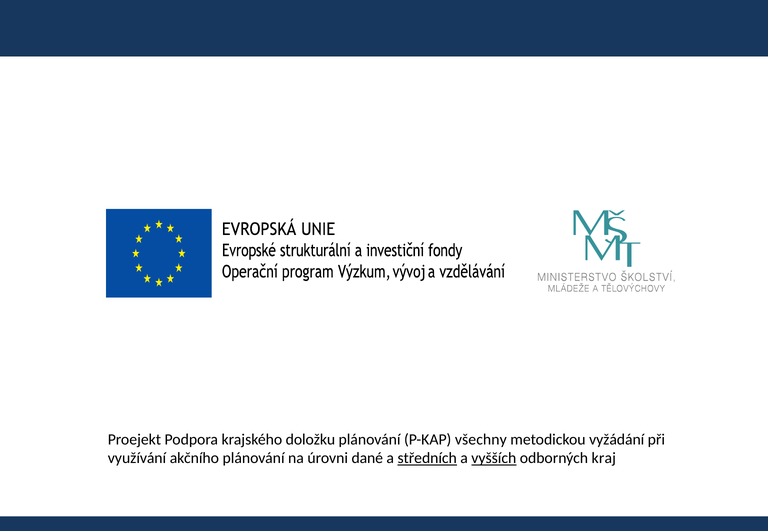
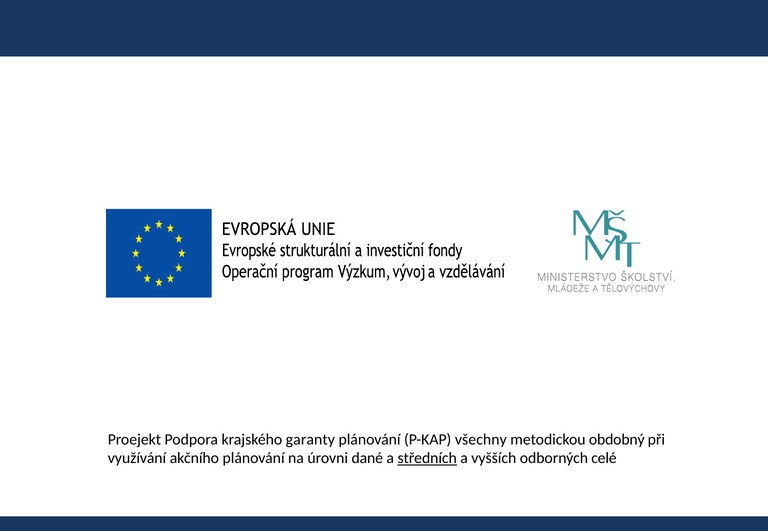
doložku: doložku -> garanty
vyžádání: vyžádání -> obdobný
vyšších underline: present -> none
kraj: kraj -> celé
